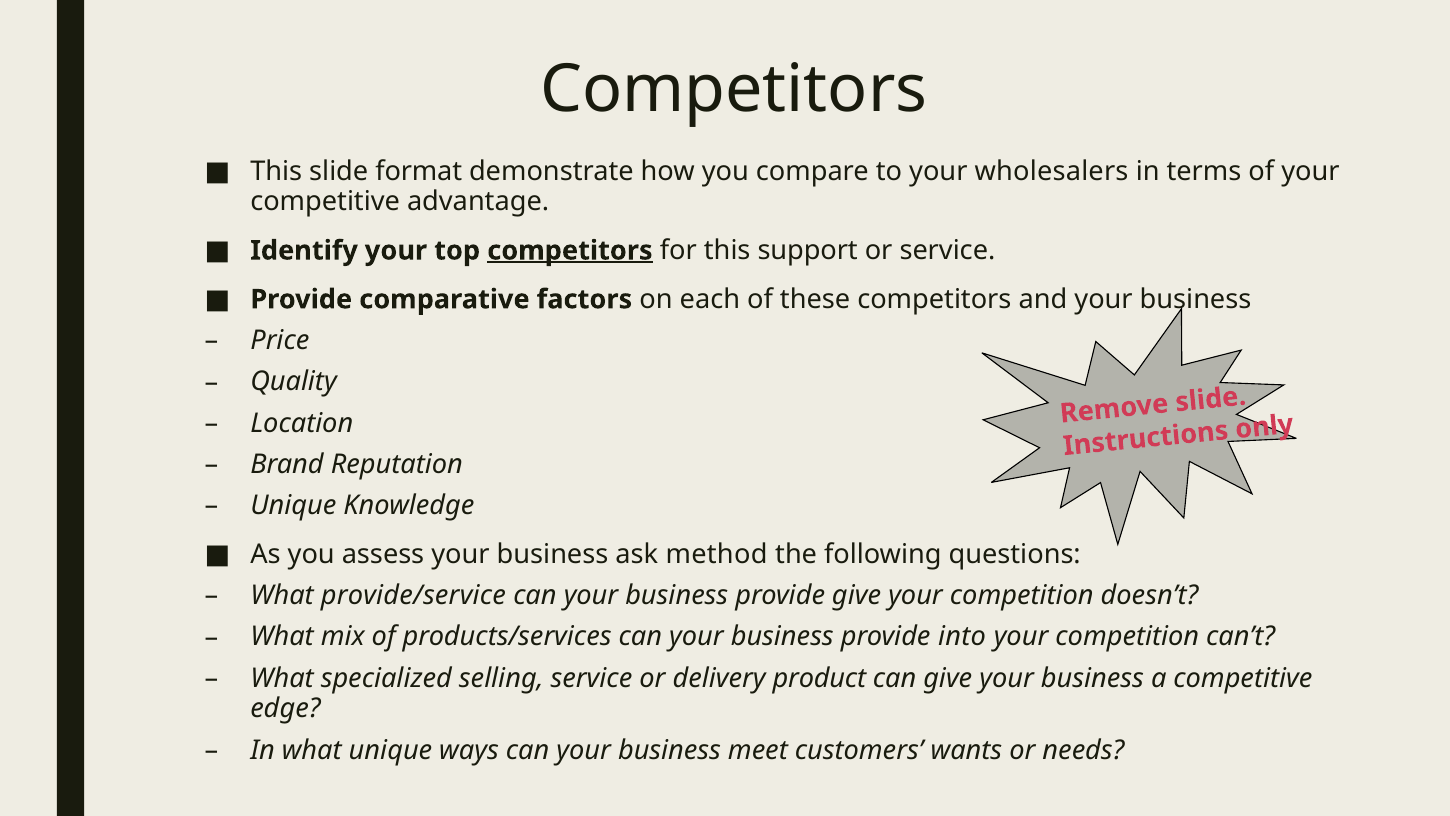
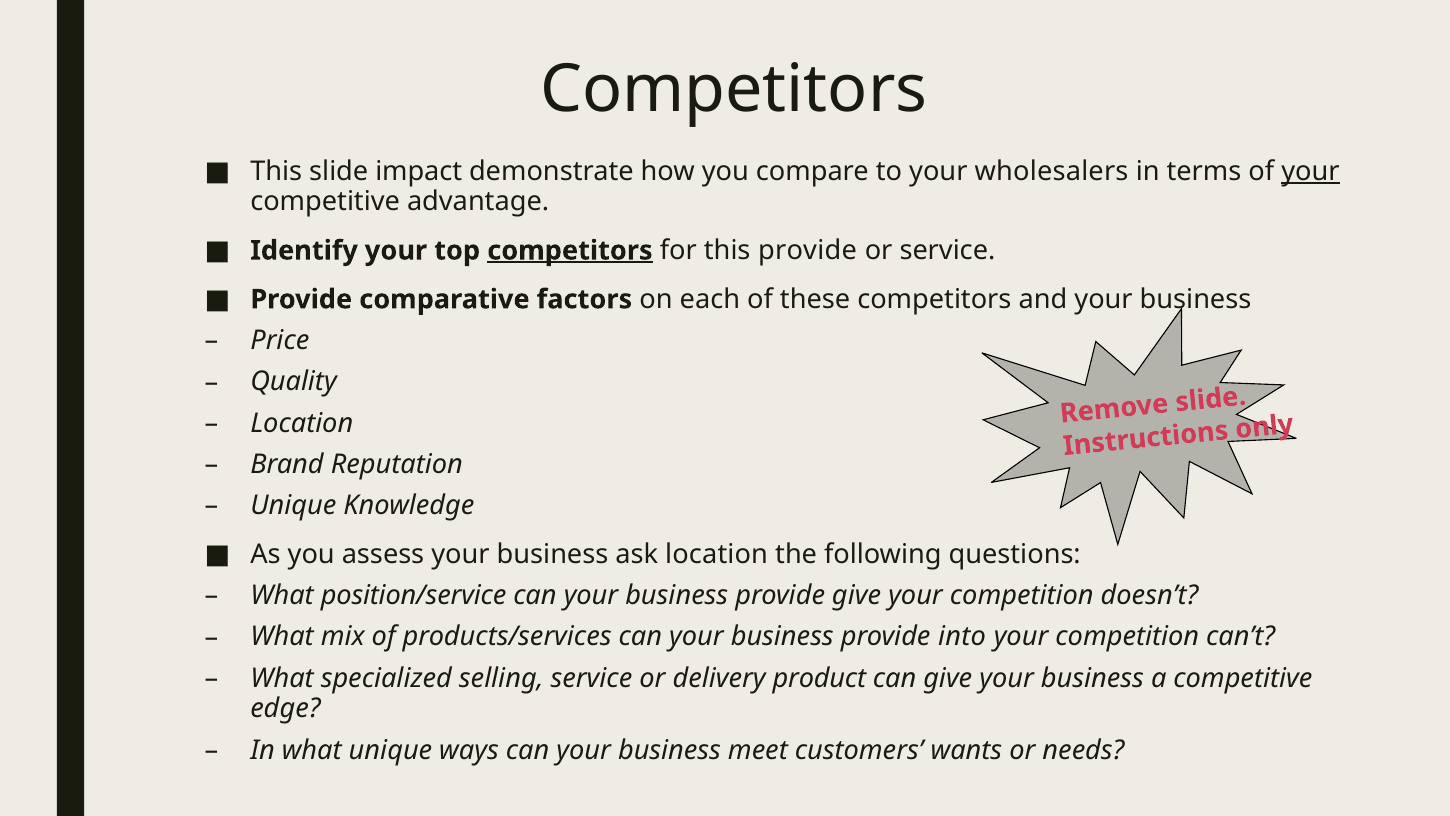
format: format -> impact
your at (1311, 171) underline: none -> present
this support: support -> provide
ask method: method -> location
provide/service: provide/service -> position/service
